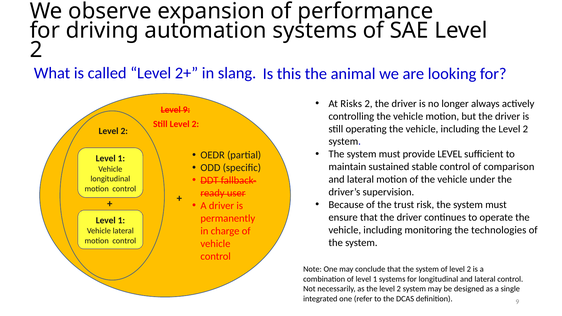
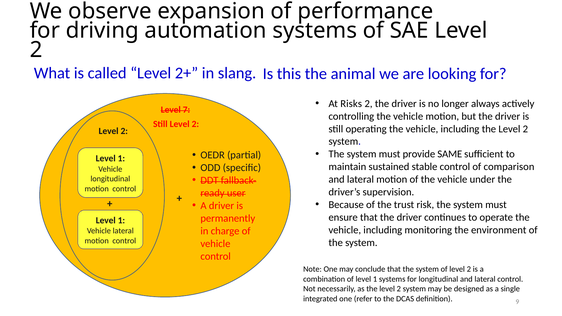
Level 9: 9 -> 7
provide LEVEL: LEVEL -> SAME
technologies: technologies -> environment
